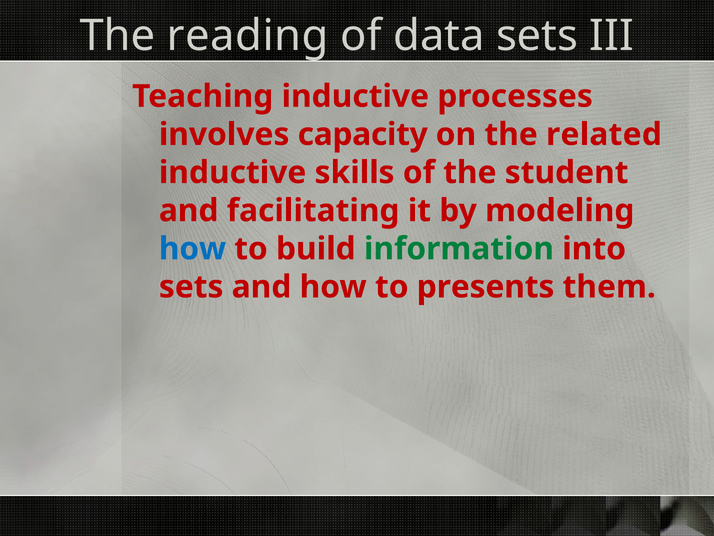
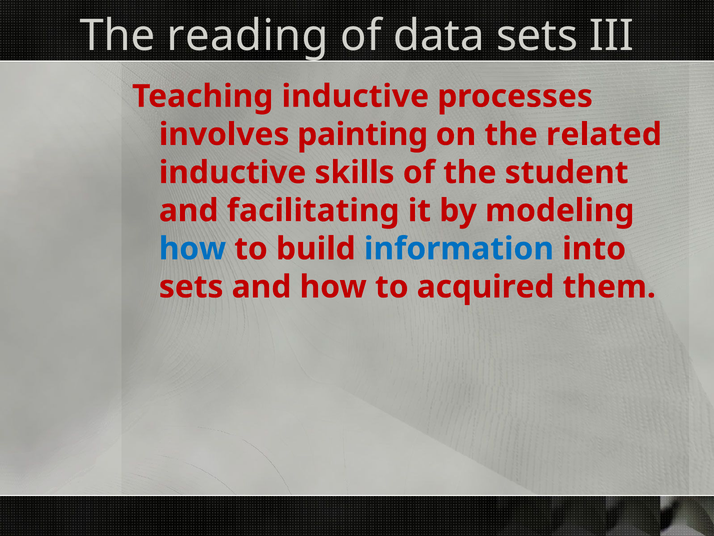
capacity: capacity -> painting
information colour: green -> blue
presents: presents -> acquired
